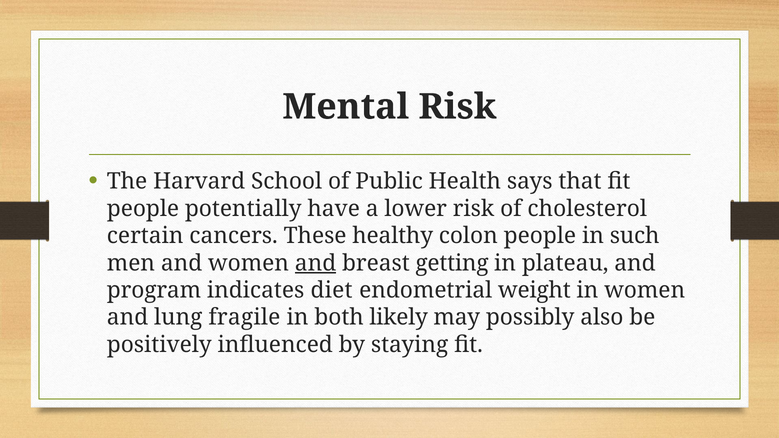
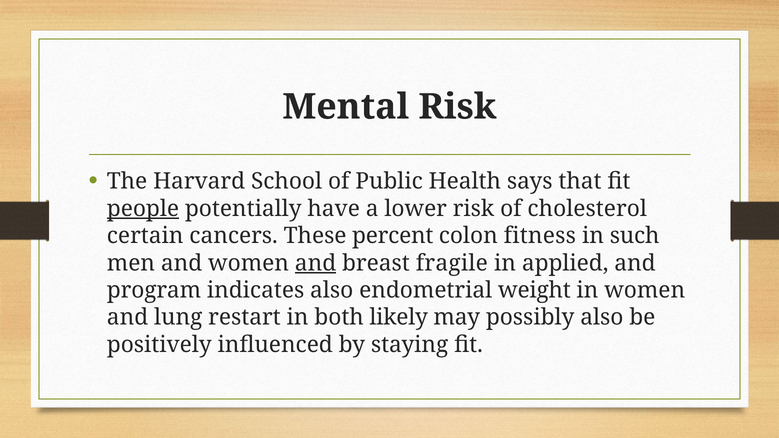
people at (143, 209) underline: none -> present
healthy: healthy -> percent
colon people: people -> fitness
getting: getting -> fragile
plateau: plateau -> applied
indicates diet: diet -> also
fragile: fragile -> restart
